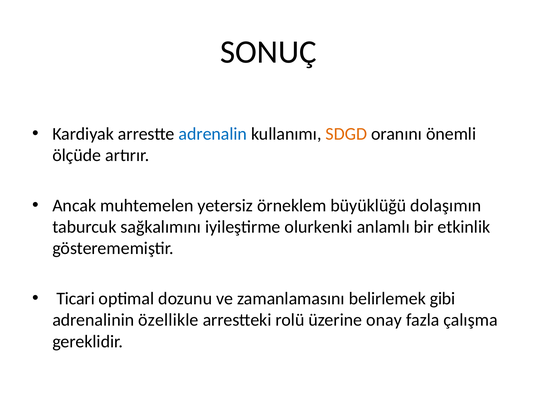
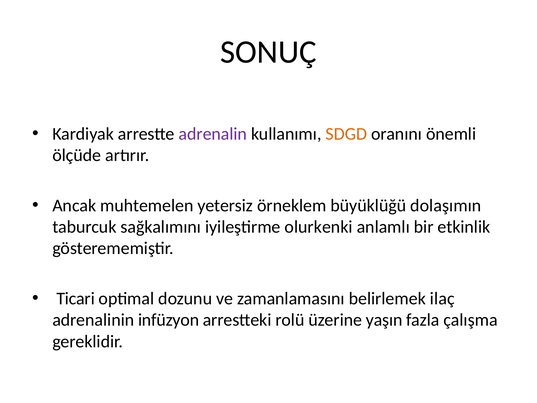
adrenalin colour: blue -> purple
gibi: gibi -> ilaç
özellikle: özellikle -> infüzyon
onay: onay -> yaşın
